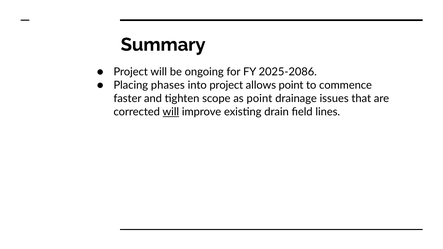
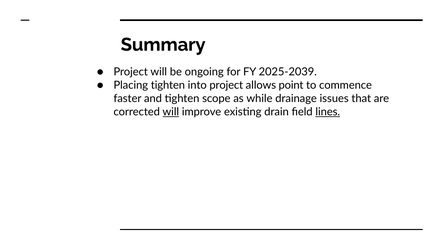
2025-2086: 2025-2086 -> 2025-2039
Placing phases: phases -> tighten
as point: point -> while
lines underline: none -> present
